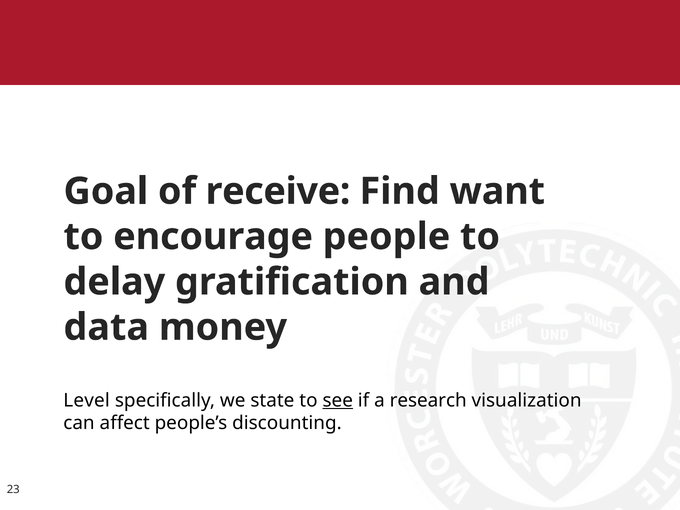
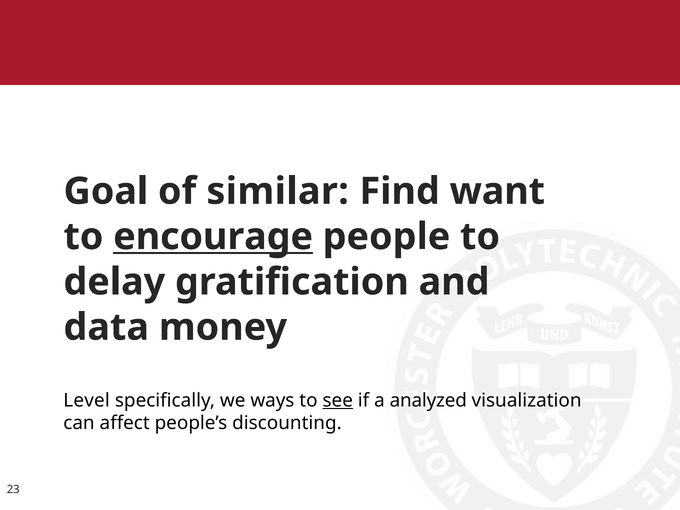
receive: receive -> similar
encourage underline: none -> present
state: state -> ways
research: research -> analyzed
